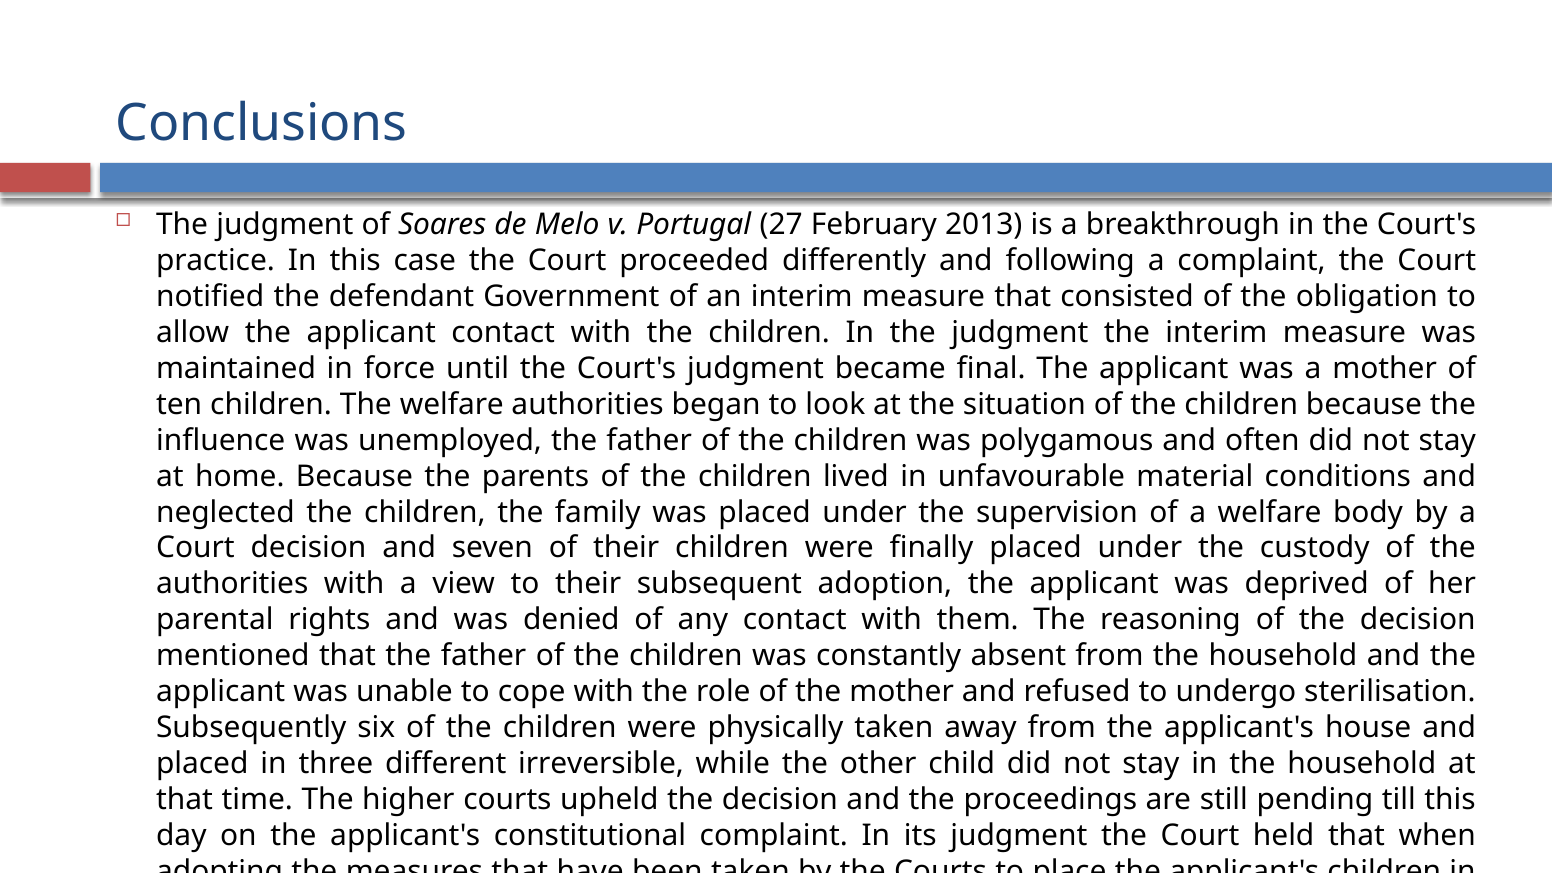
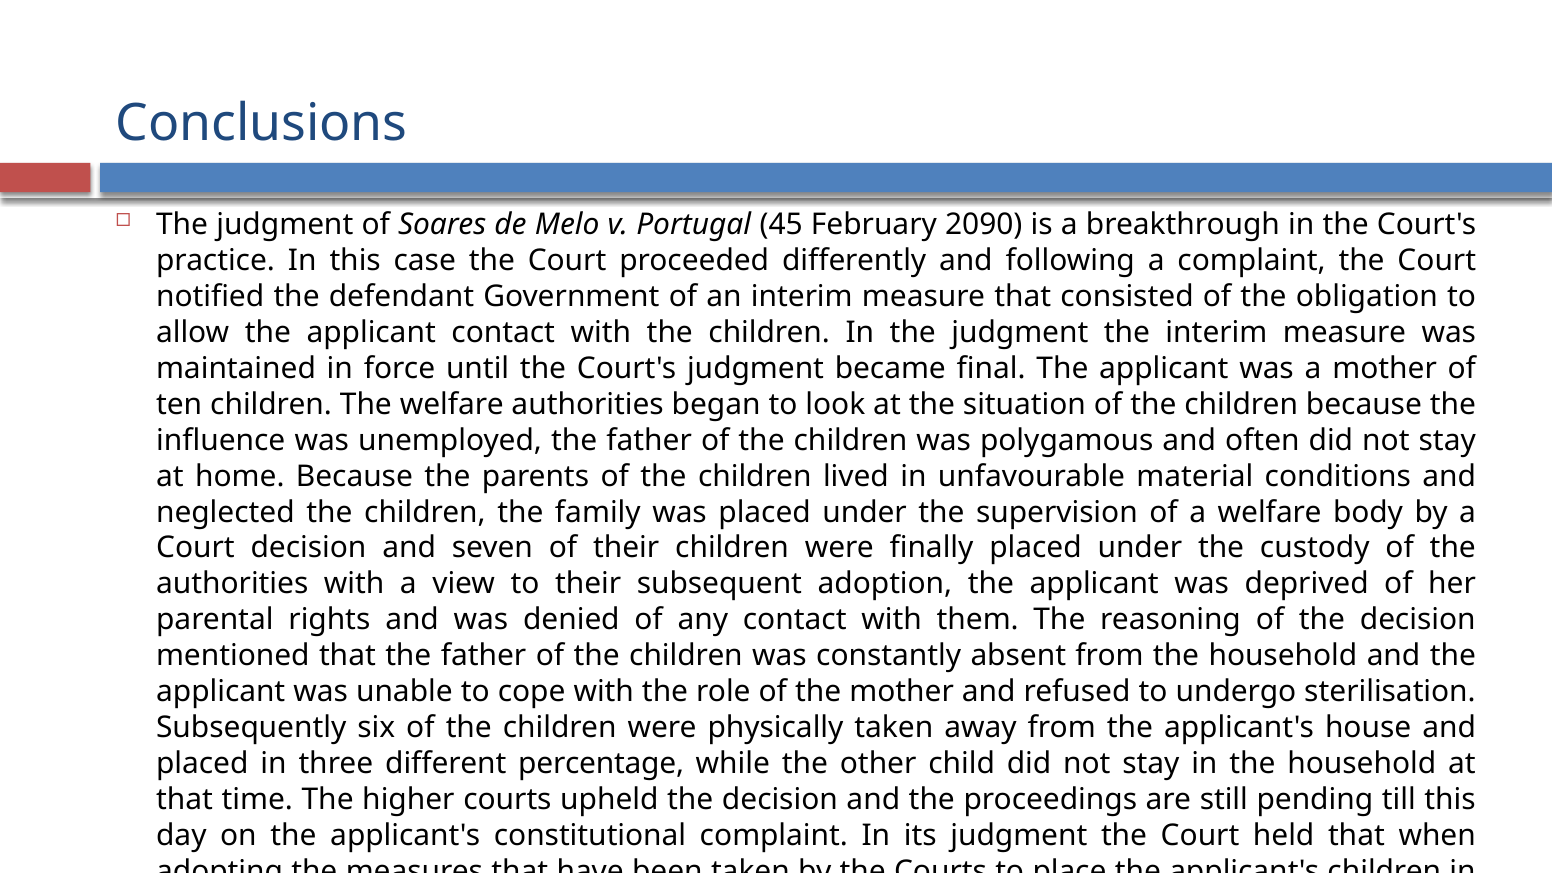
27: 27 -> 45
2013: 2013 -> 2090
irreversible: irreversible -> percentage
